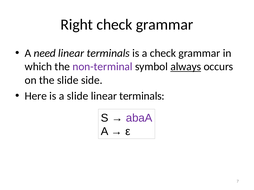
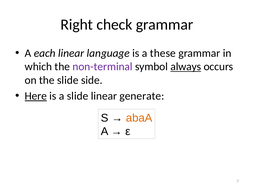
need: need -> each
terminals at (108, 53): terminals -> language
a check: check -> these
Here underline: none -> present
terminals at (142, 96): terminals -> generate
abaA colour: purple -> orange
